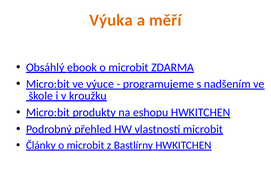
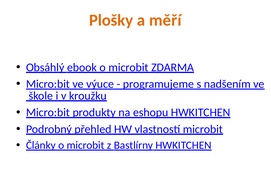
Výuka: Výuka -> Plošky
